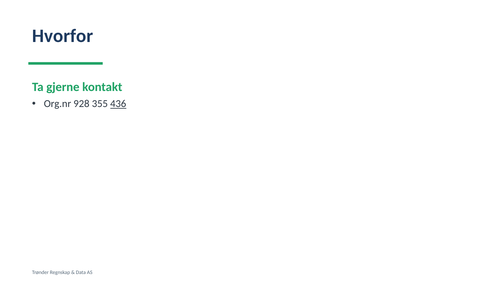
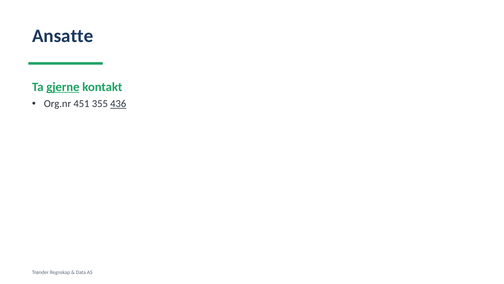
Hvorfor: Hvorfor -> Ansatte
gjerne underline: none -> present
928: 928 -> 451
